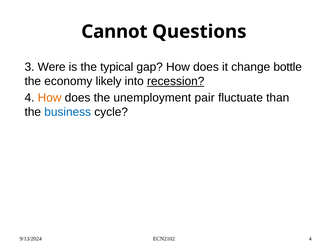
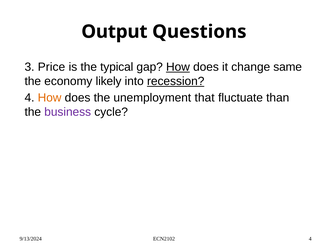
Cannot: Cannot -> Output
Were: Were -> Price
How at (178, 67) underline: none -> present
bottle: bottle -> same
pair: pair -> that
business colour: blue -> purple
